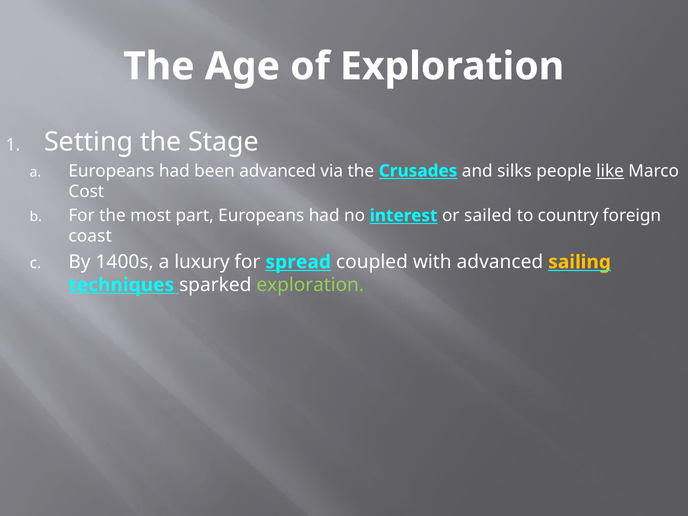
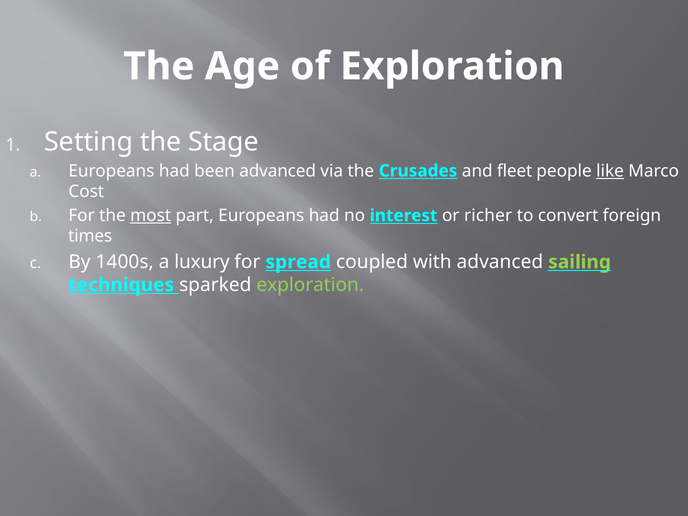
silks: silks -> fleet
most underline: none -> present
sailed: sailed -> richer
country: country -> convert
coast: coast -> times
sailing colour: yellow -> light green
